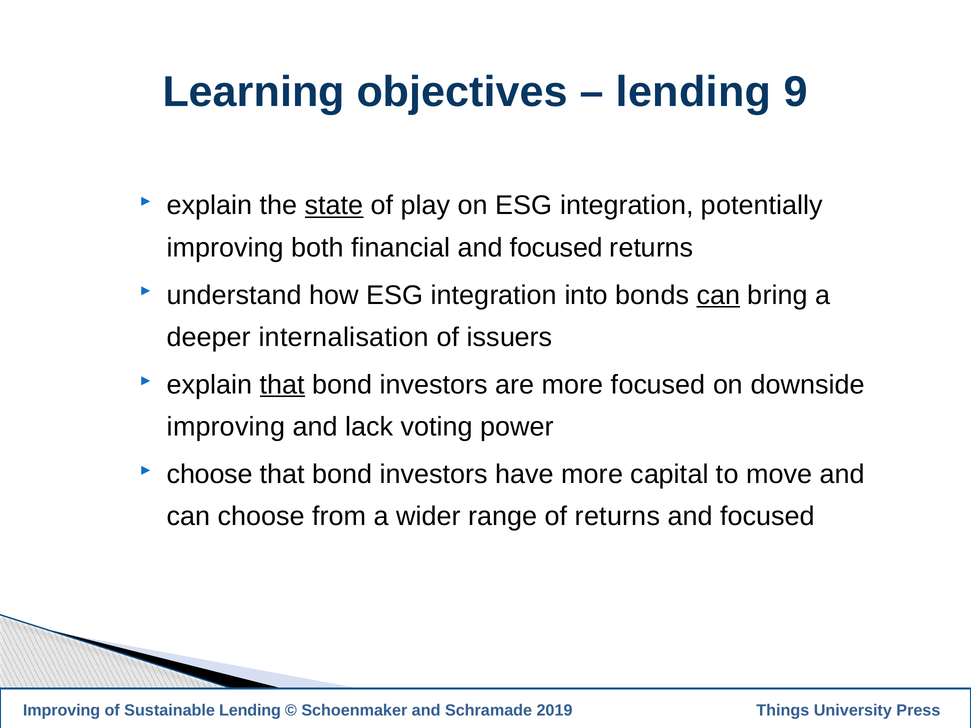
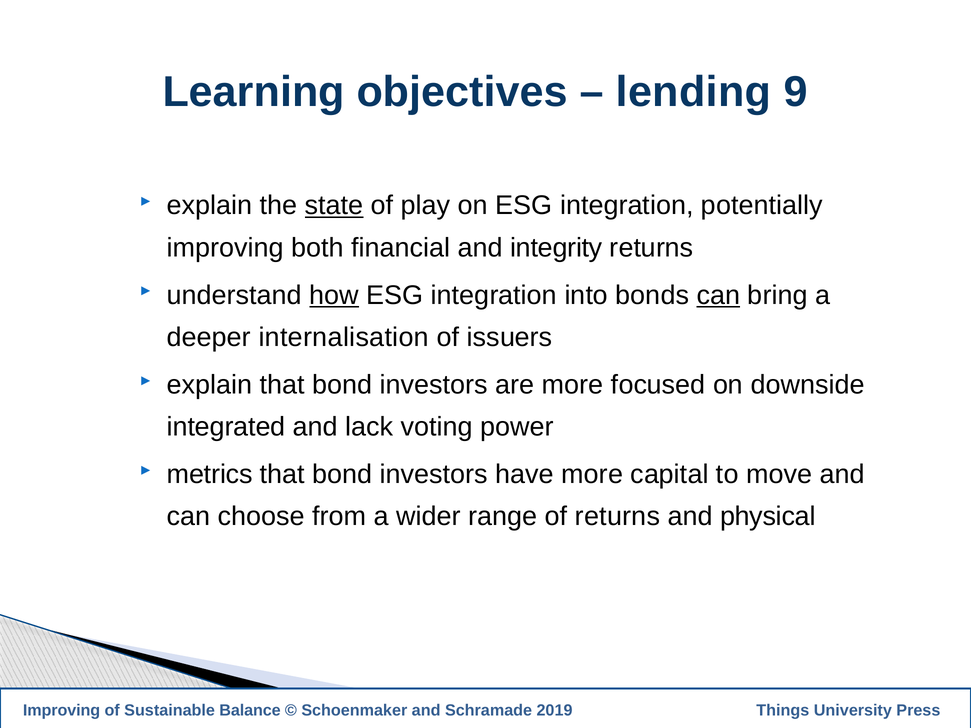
financial and focused: focused -> integrity
how underline: none -> present
that at (282, 385) underline: present -> none
improving at (226, 427): improving -> integrated
choose at (210, 474): choose -> metrics
focused at (768, 517): focused -> physical
Sustainable Lending: Lending -> Balance
